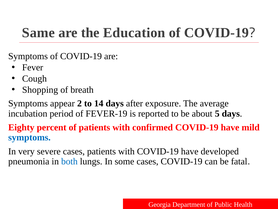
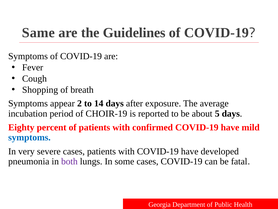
Education: Education -> Guidelines
FEVER-19: FEVER-19 -> CHOIR-19
both colour: blue -> purple
